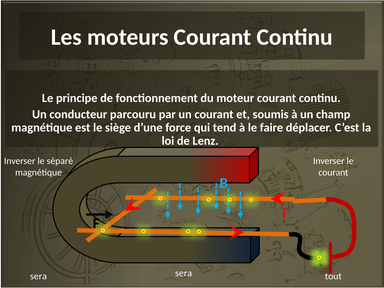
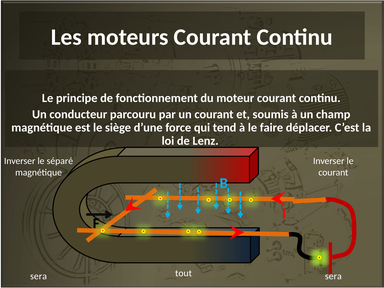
sera at (184, 273): sera -> tout
tout at (333, 276): tout -> sera
